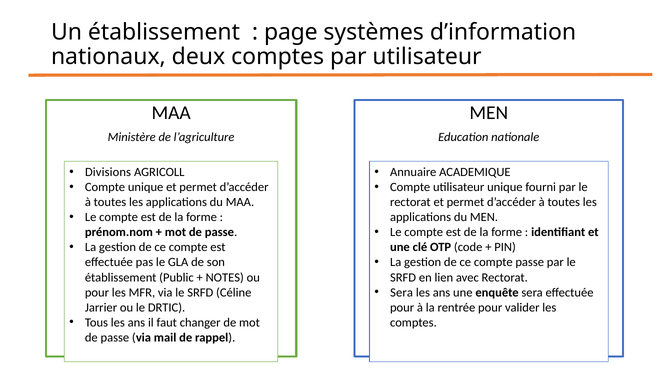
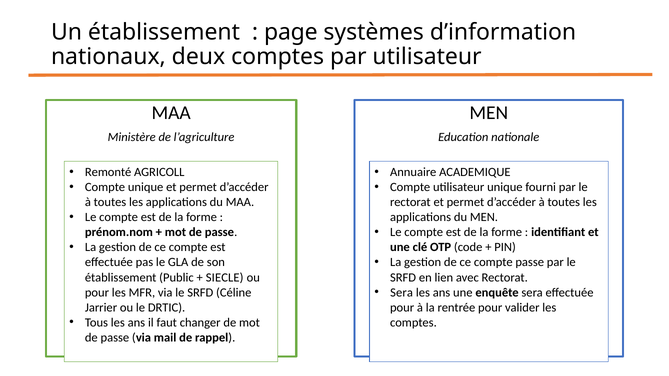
Divisions: Divisions -> Remonté
NOTES: NOTES -> SIECLE
